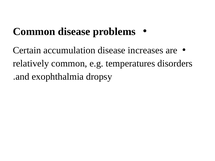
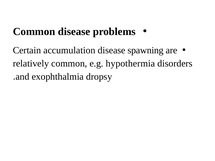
increases: increases -> spawning
temperatures: temperatures -> hypothermia
